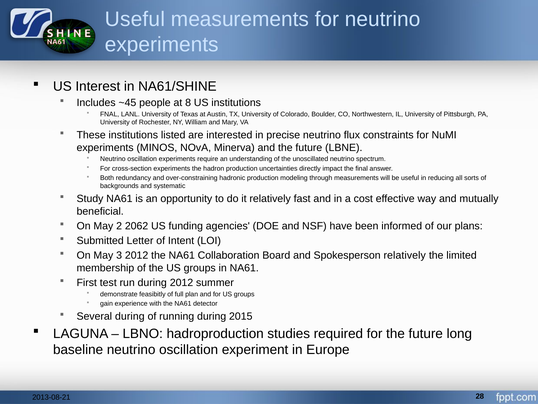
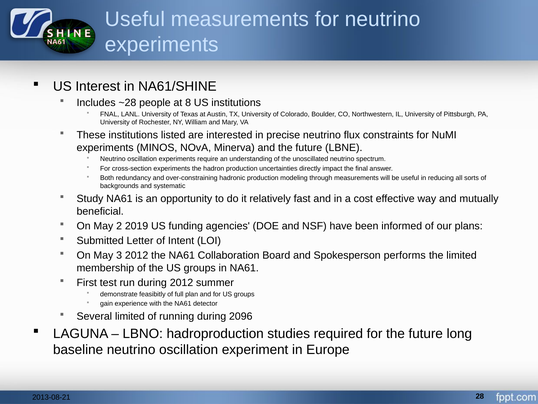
~45: ~45 -> ~28
2062: 2062 -> 2019
Spokesperson relatively: relatively -> performs
Several during: during -> limited
2015: 2015 -> 2096
